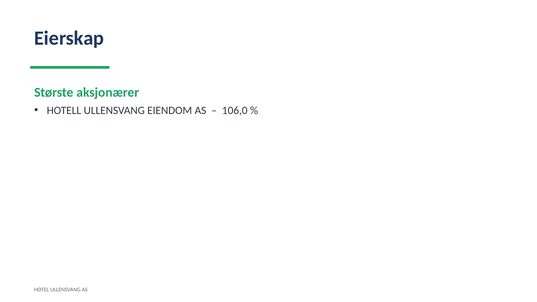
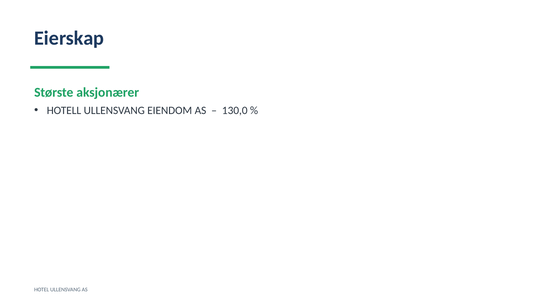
106,0: 106,0 -> 130,0
